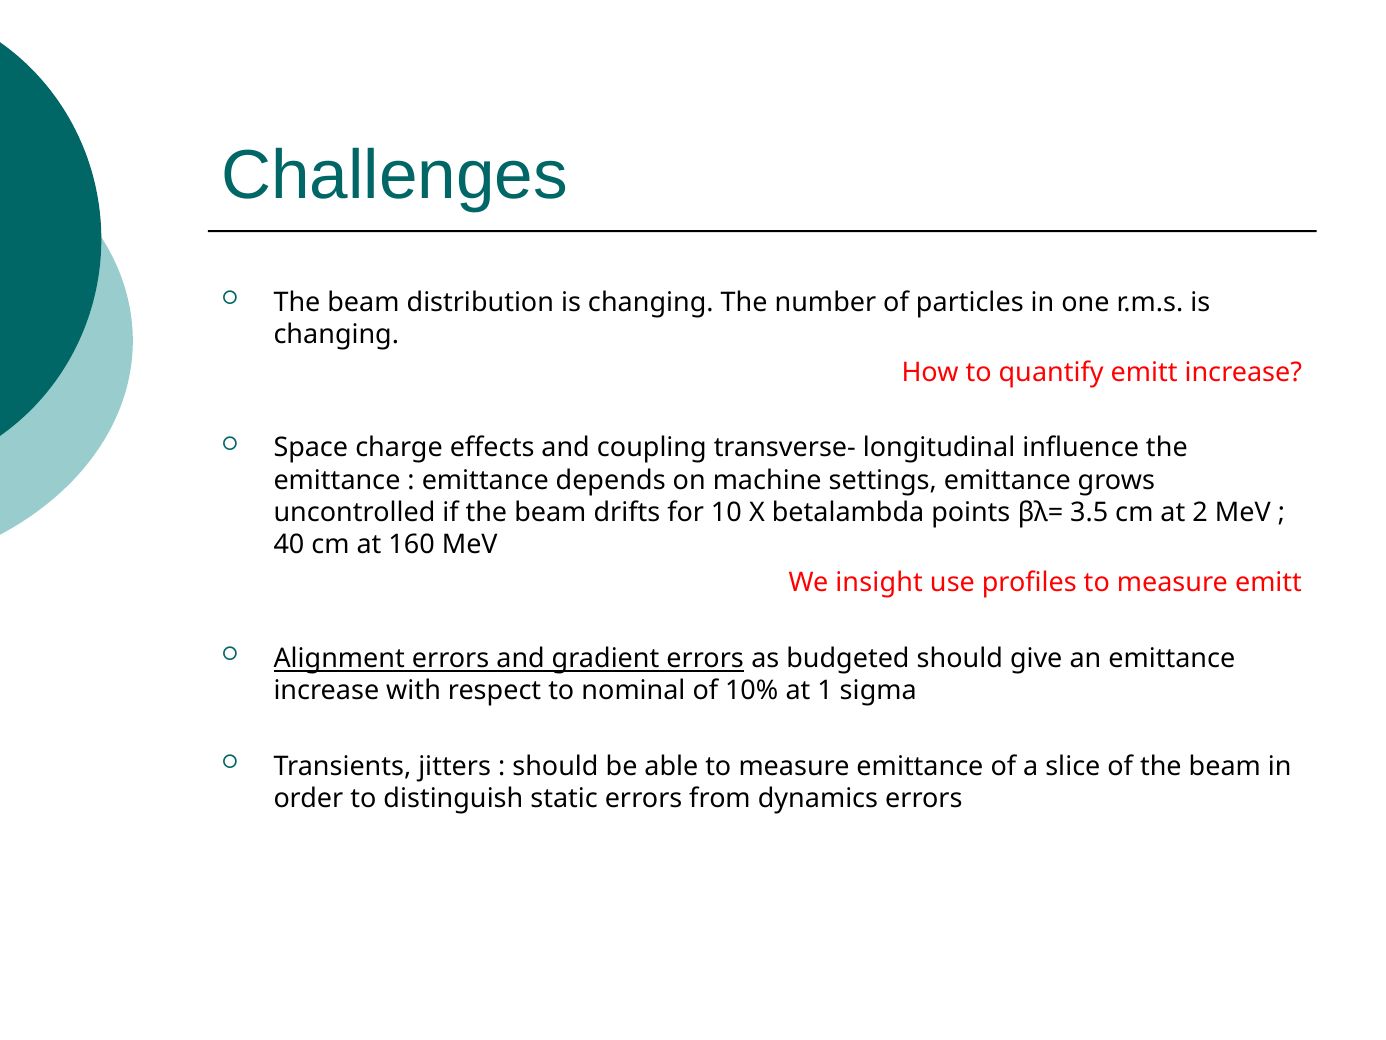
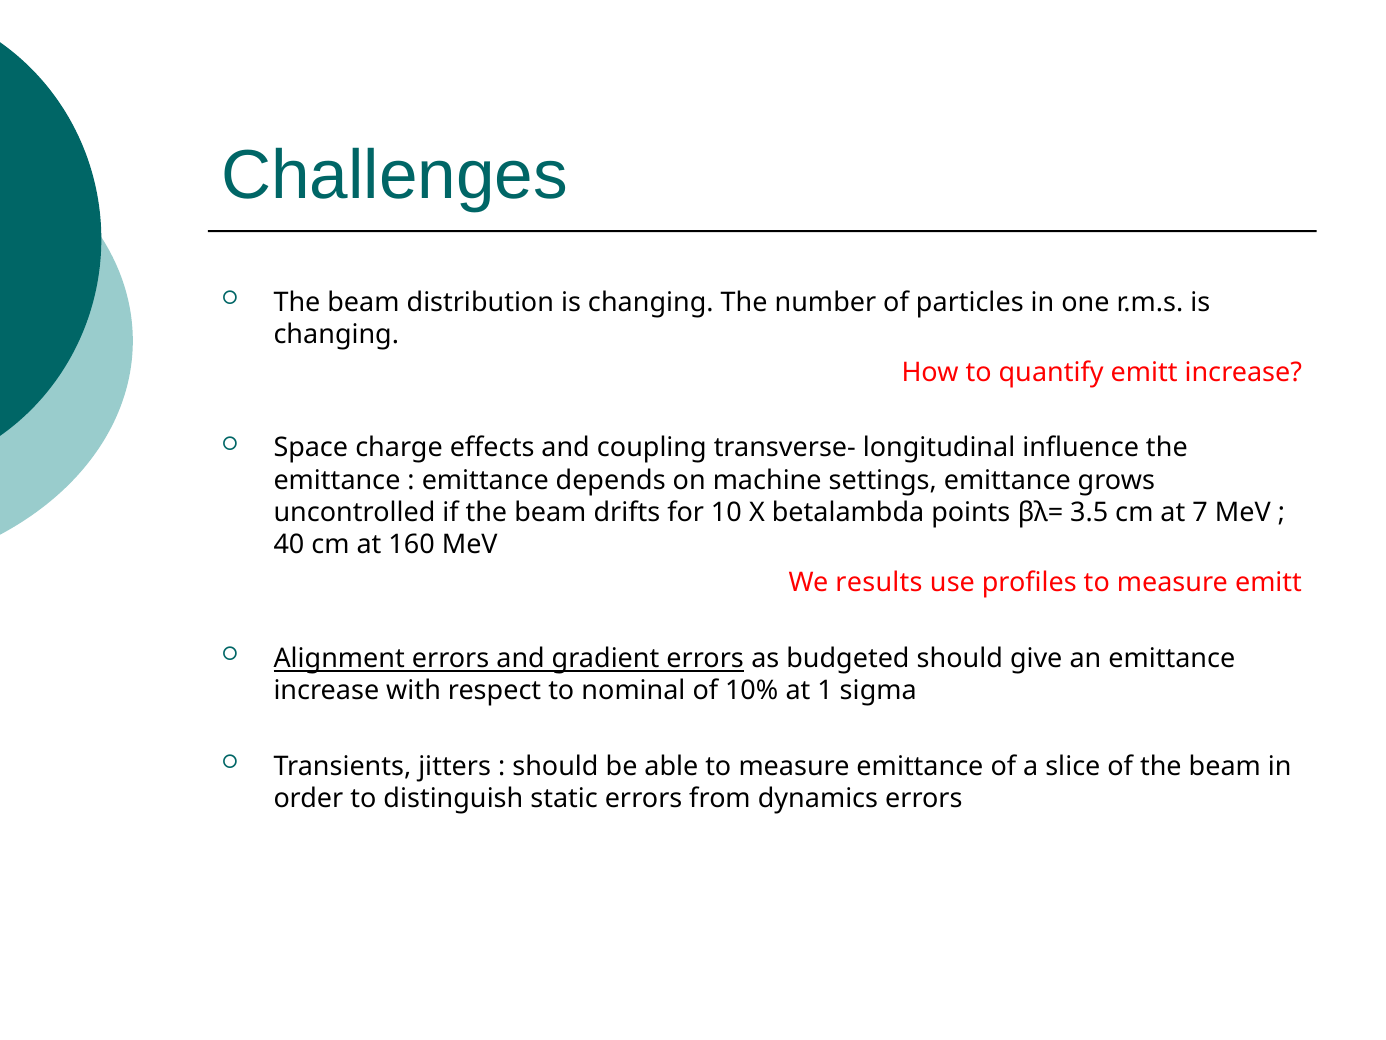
2: 2 -> 7
insight: insight -> results
